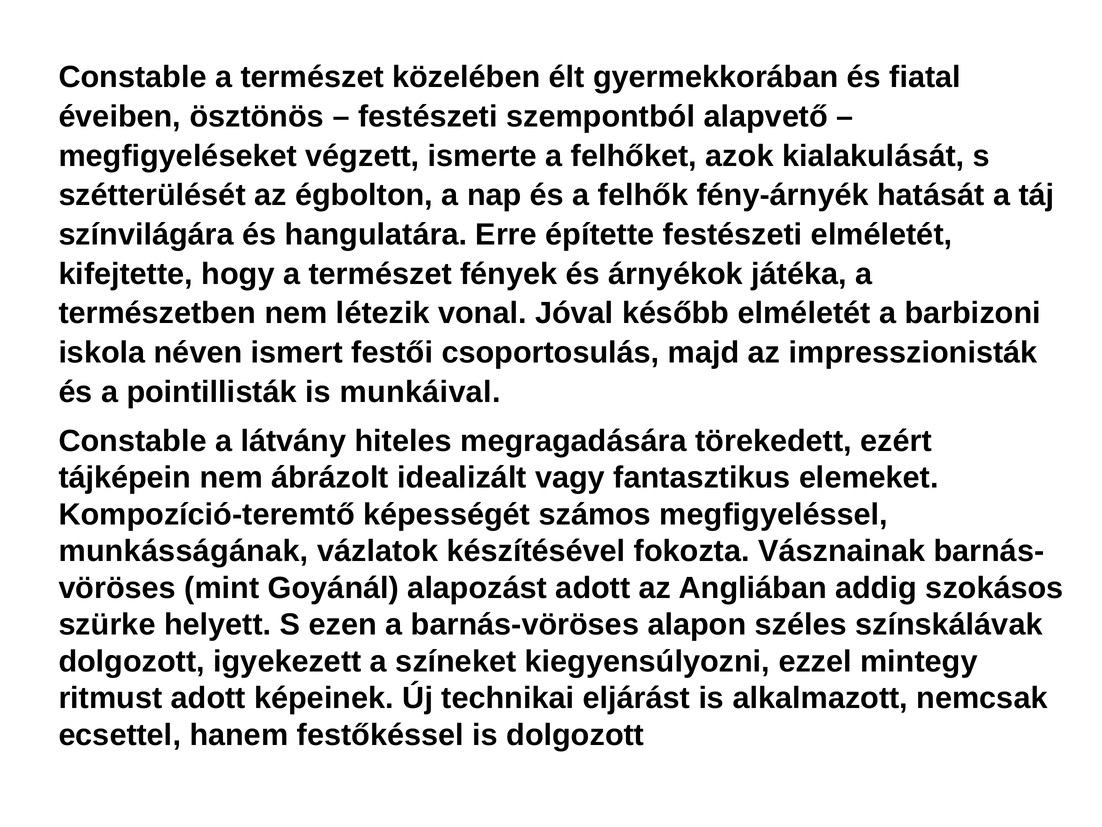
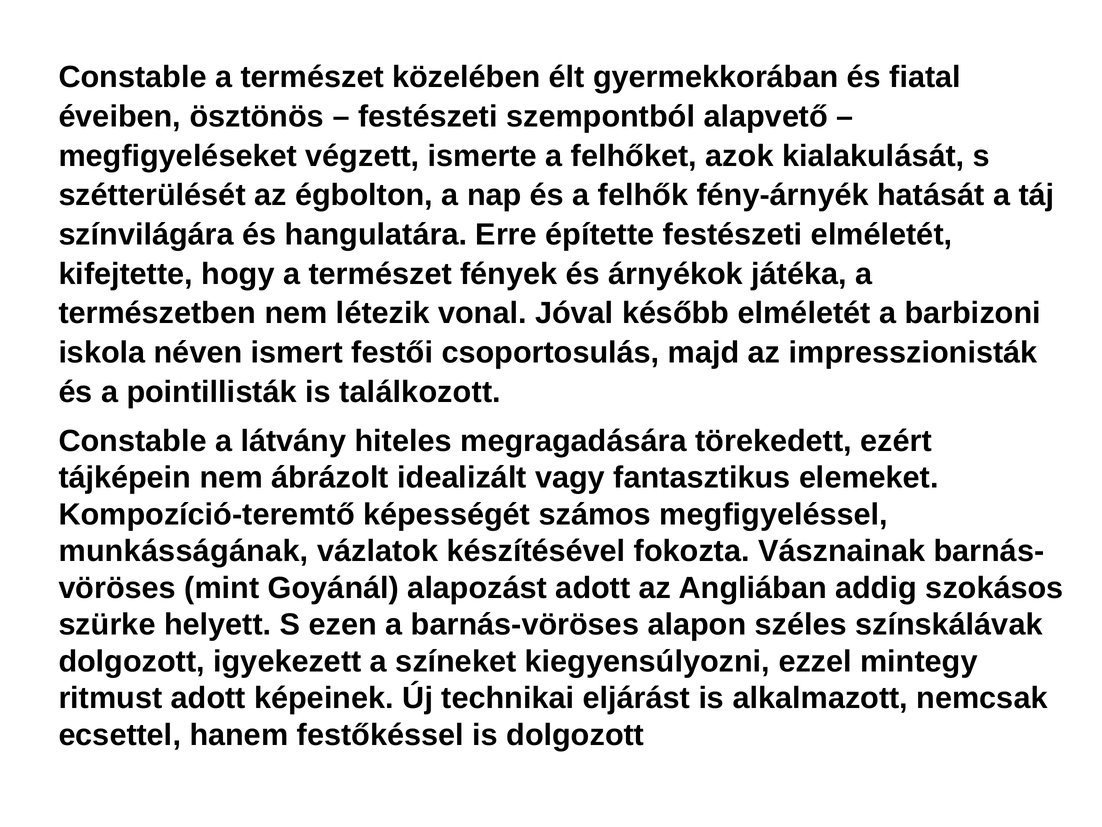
munkáival: munkáival -> találkozott
